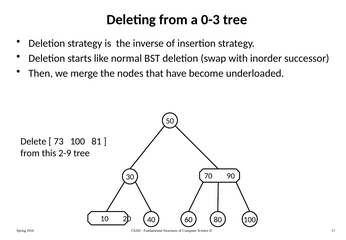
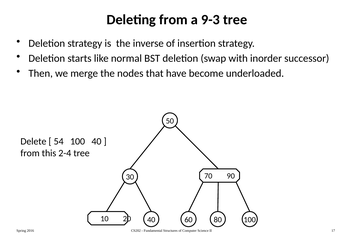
0-3: 0-3 -> 9-3
73: 73 -> 54
100 81: 81 -> 40
2-9: 2-9 -> 2-4
